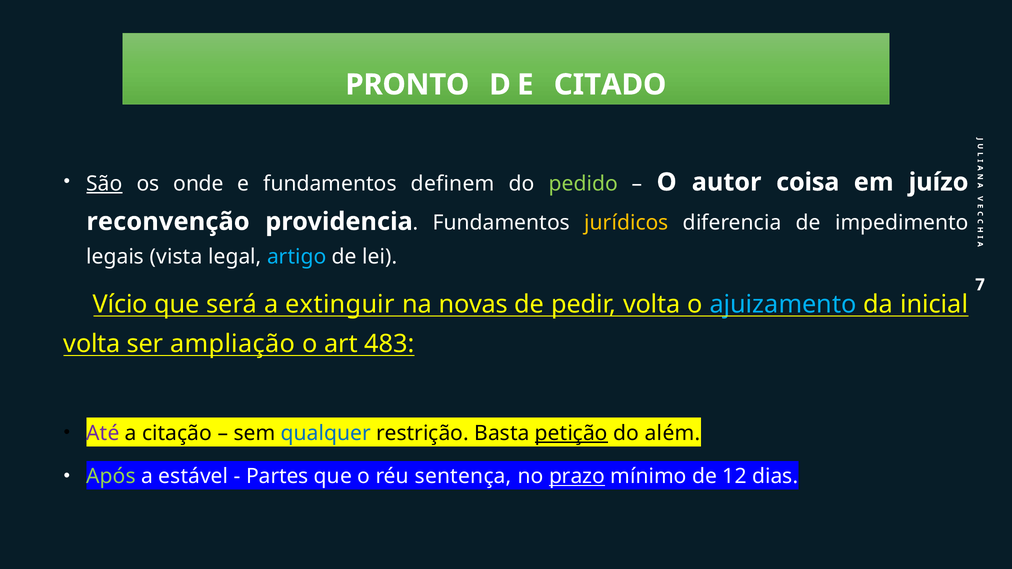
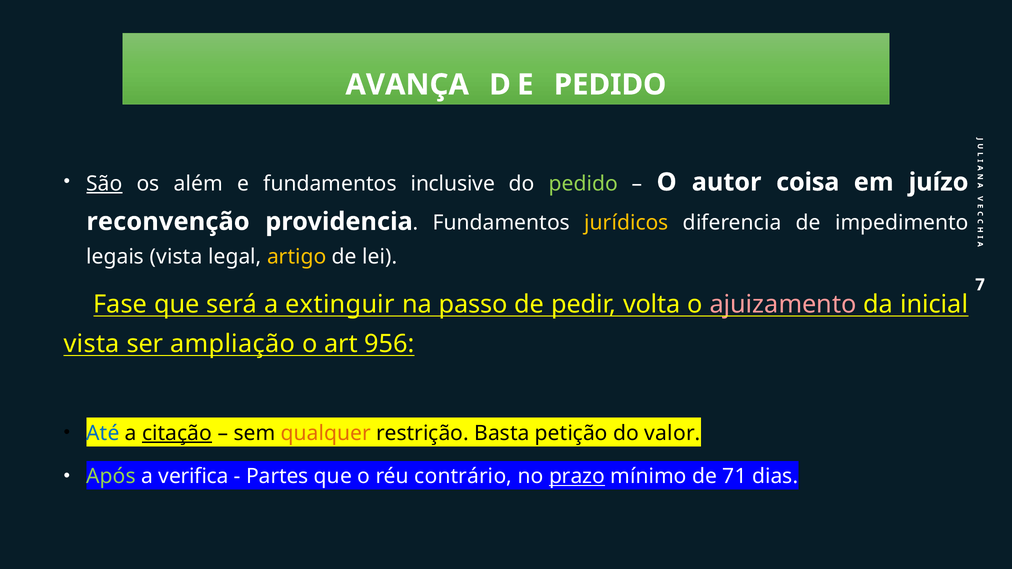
PRONTO: PRONTO -> AVANÇA
DE CITADO: CITADO -> PEDIDO
onde: onde -> além
definem: definem -> inclusive
artigo colour: light blue -> yellow
Vício: Vício -> Fase
novas: novas -> passo
ajuizamento colour: light blue -> pink
volta at (92, 344): volta -> vista
483: 483 -> 956
Até colour: purple -> blue
citação underline: none -> present
qualquer colour: blue -> orange
petição underline: present -> none
além: além -> valor
estável: estável -> verifica
sentença: sentença -> contrário
12: 12 -> 71
